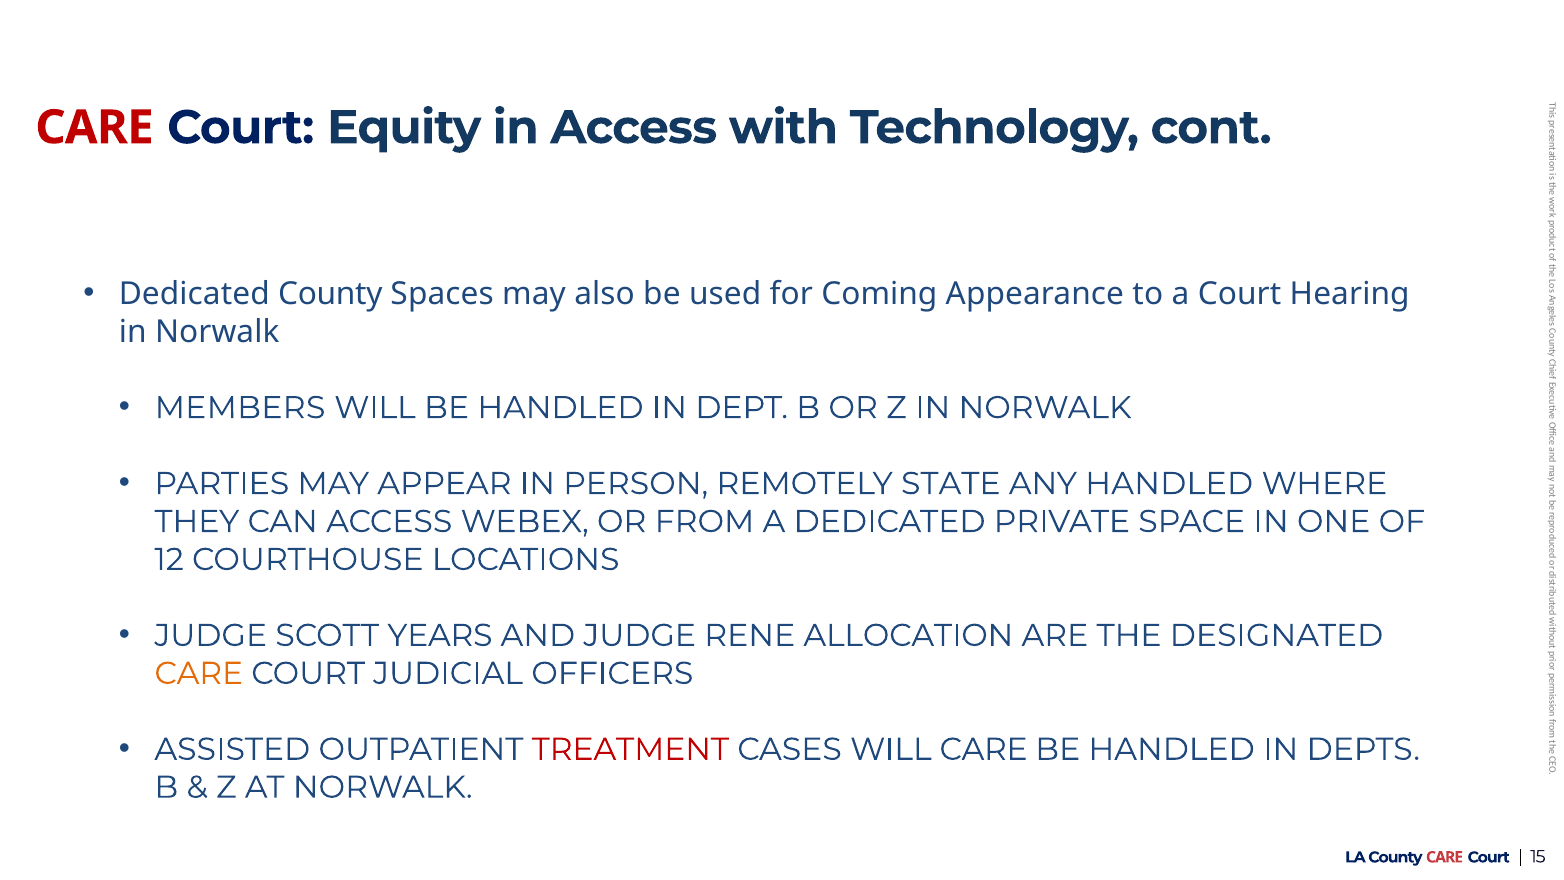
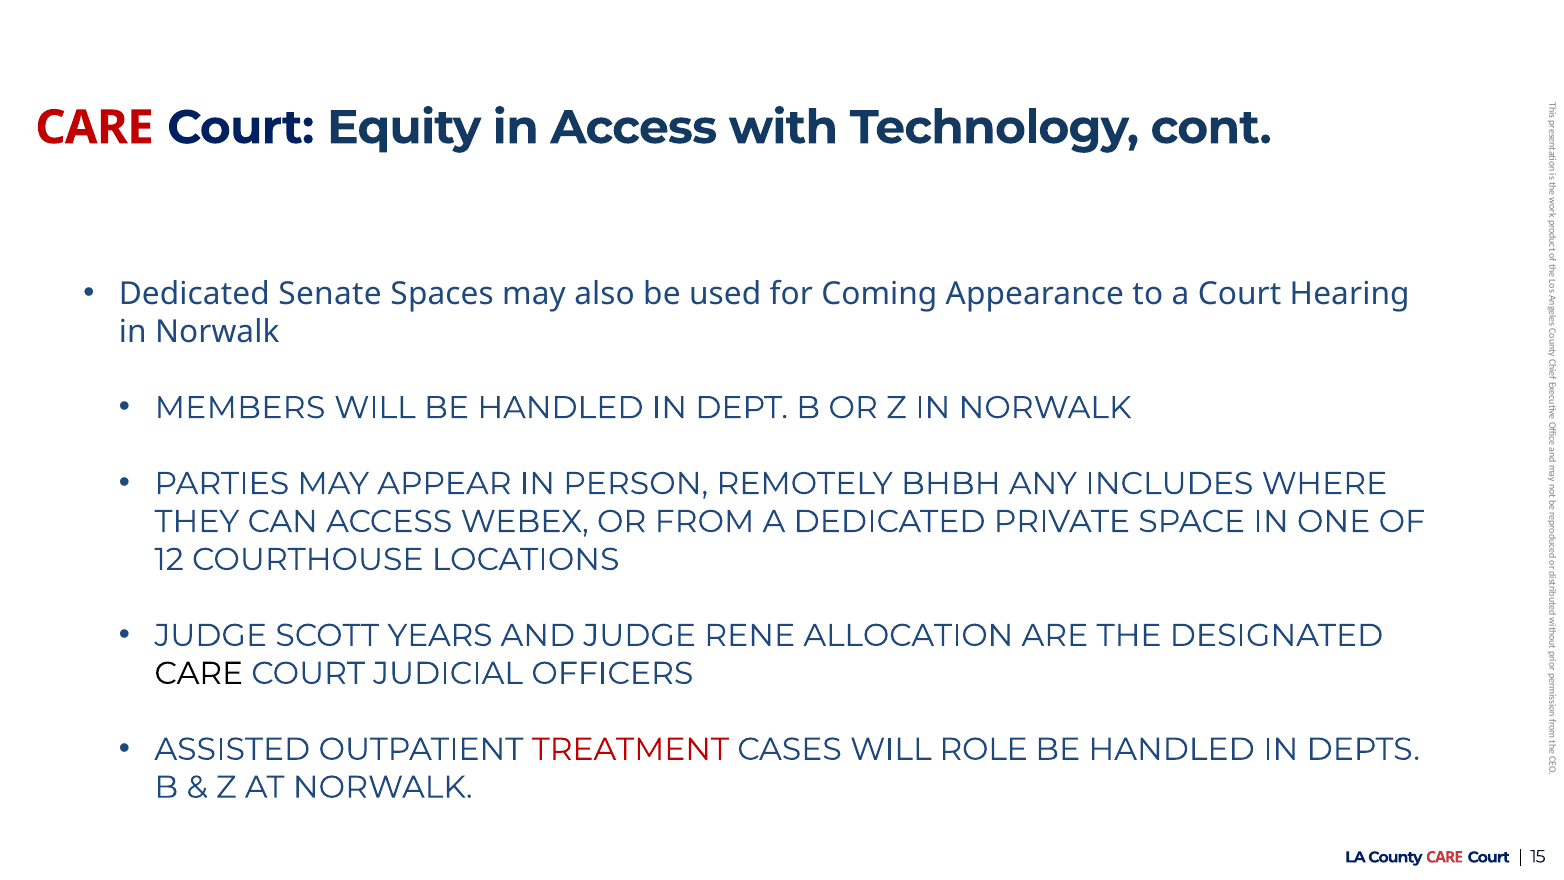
Dedicated County: County -> Senate
STATE: STATE -> BHBH
ANY HANDLED: HANDLED -> INCLUDES
CARE at (199, 673) colour: orange -> black
WILL CARE: CARE -> ROLE
